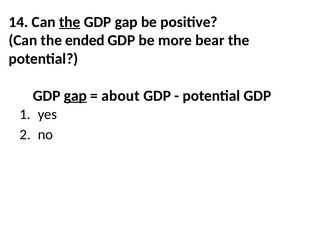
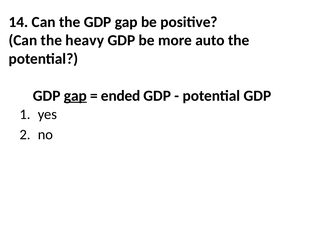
the at (70, 22) underline: present -> none
ended: ended -> heavy
bear: bear -> auto
about: about -> ended
